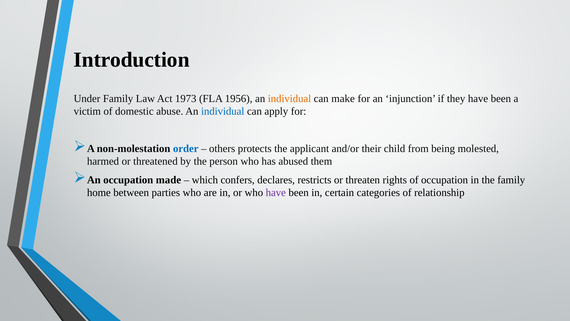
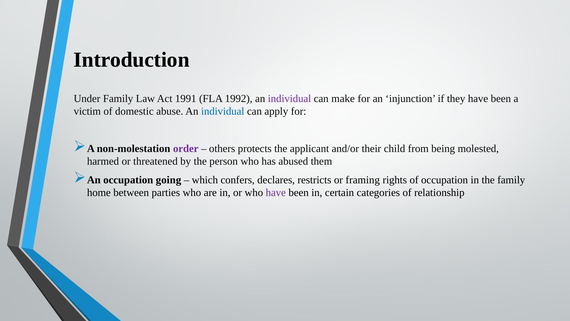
1973: 1973 -> 1991
1956: 1956 -> 1992
individual at (289, 98) colour: orange -> purple
order colour: blue -> purple
made: made -> going
threaten: threaten -> framing
